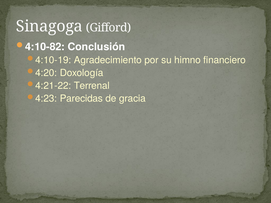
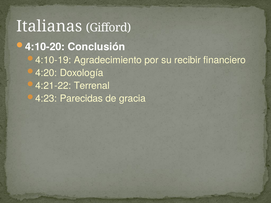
Sinagoga: Sinagoga -> Italianas
4:10-82: 4:10-82 -> 4:10-20
himno: himno -> recibir
